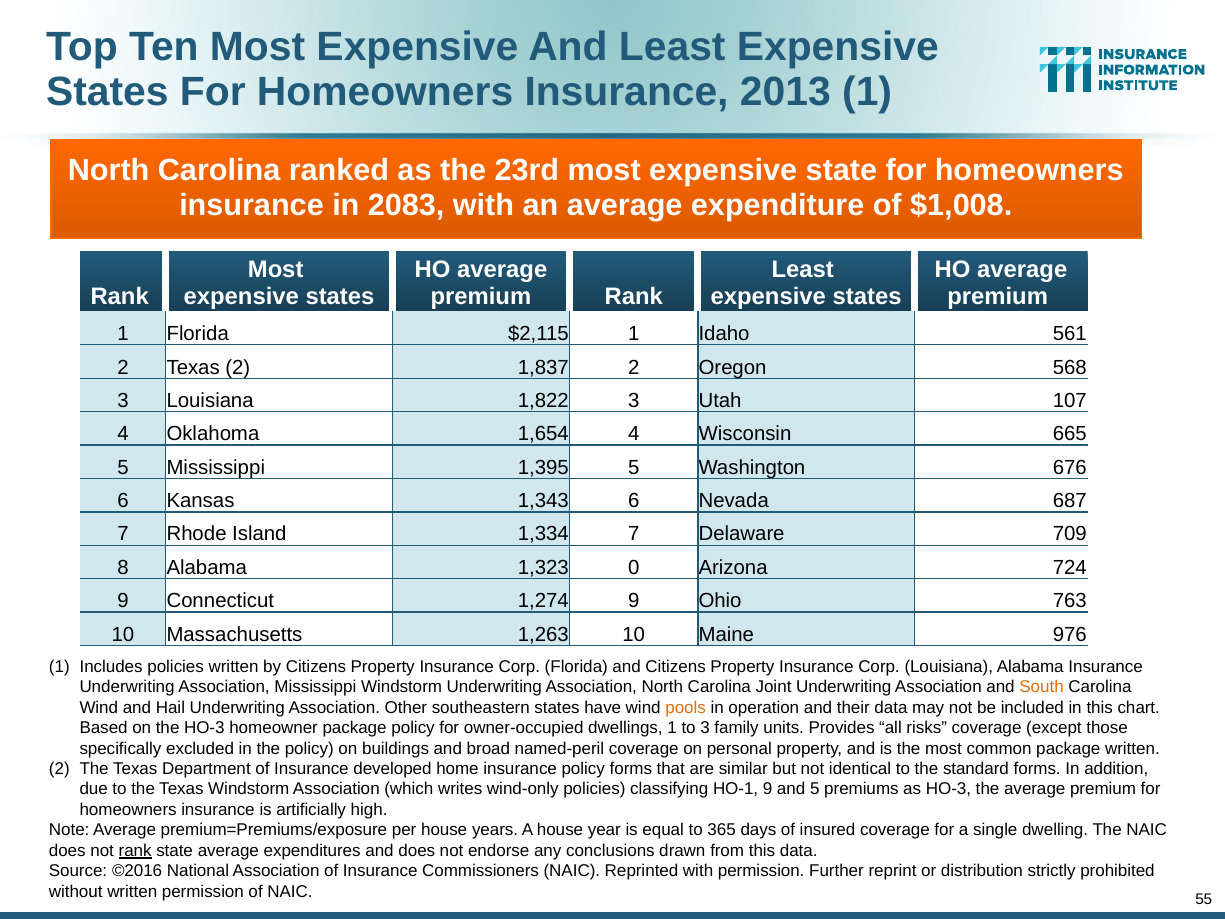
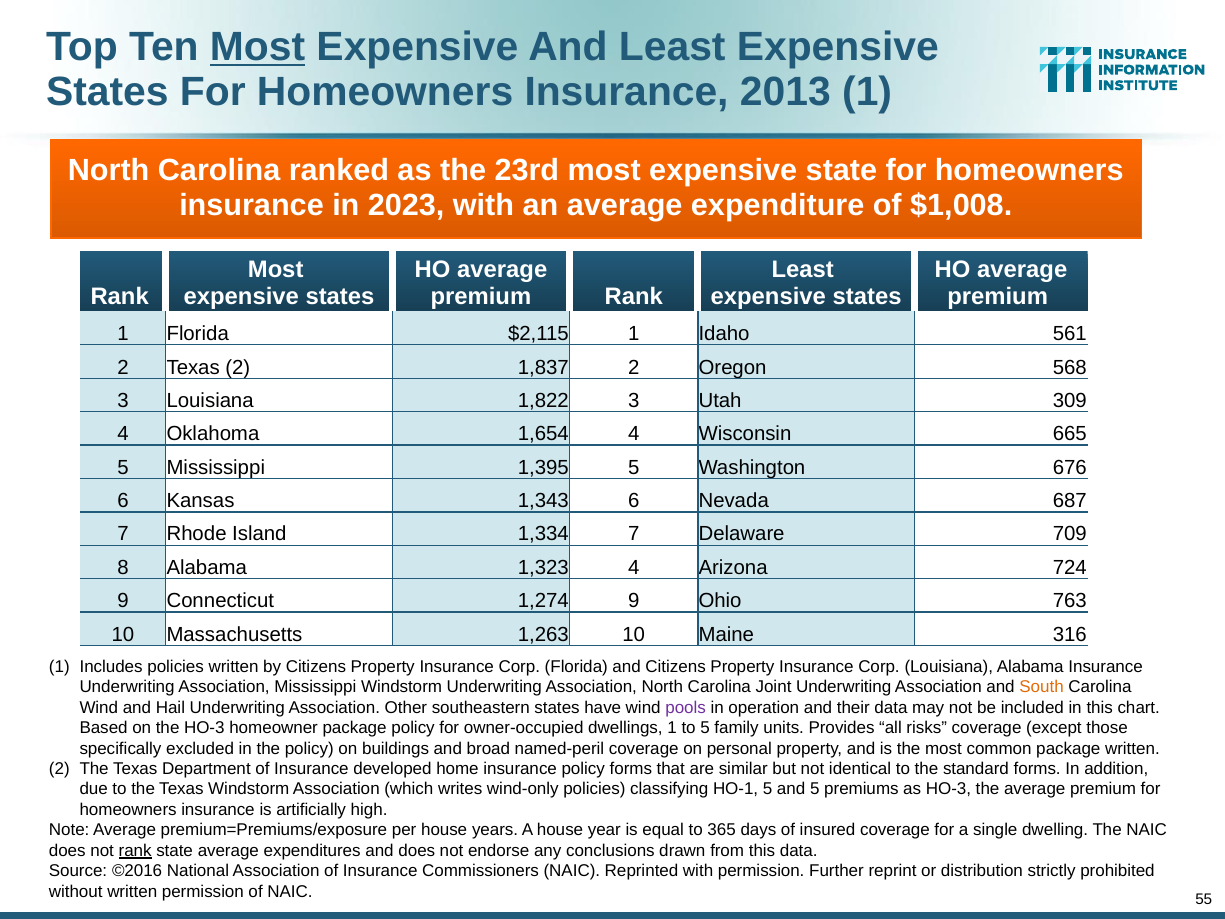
Most at (258, 47) underline: none -> present
2083: 2083 -> 2023
107: 107 -> 309
1,323 0: 0 -> 4
976: 976 -> 316
pools colour: orange -> purple
to 3: 3 -> 5
HO-1 9: 9 -> 5
